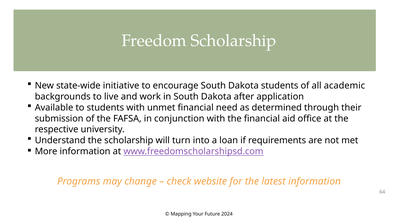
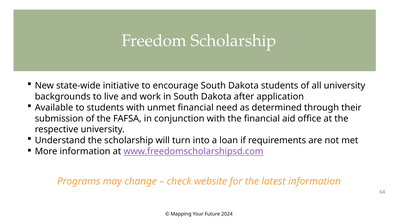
all academic: academic -> university
